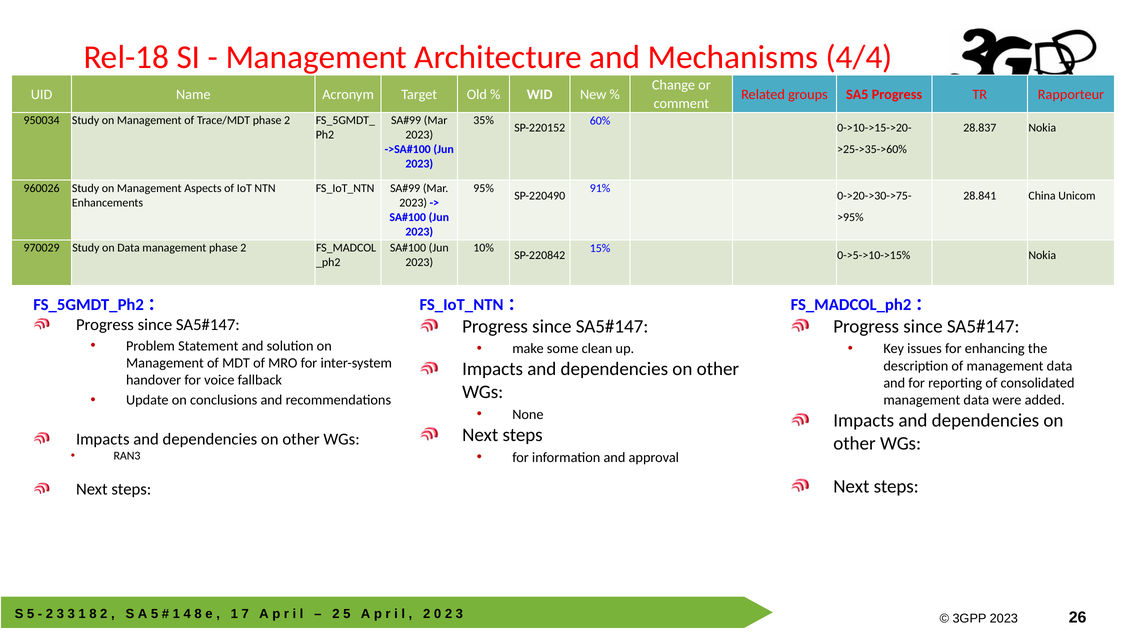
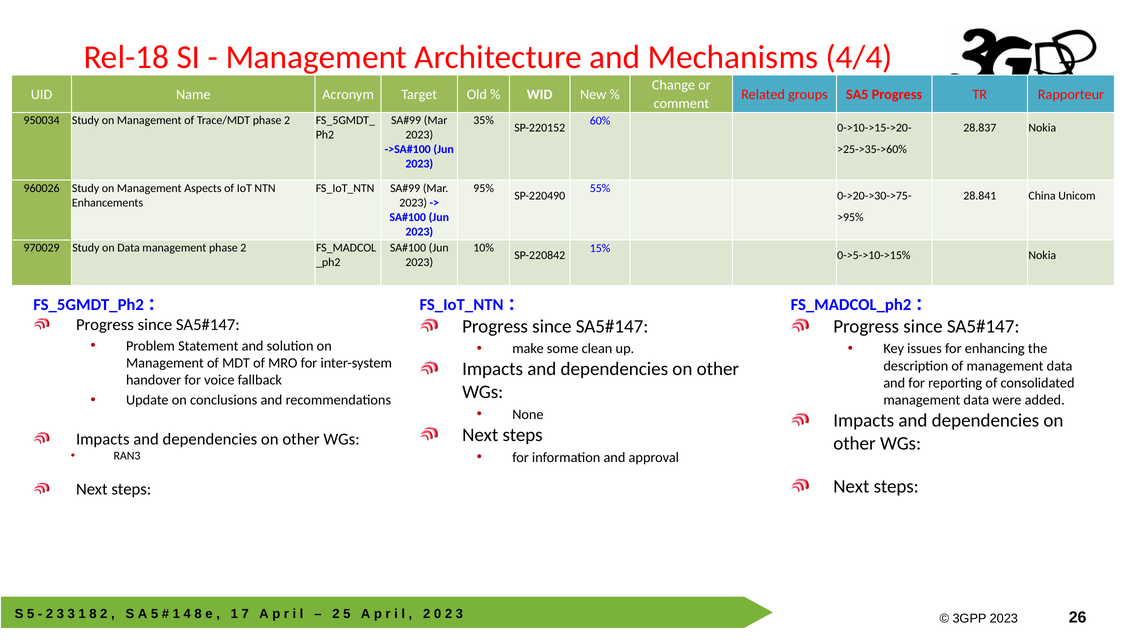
91%: 91% -> 55%
